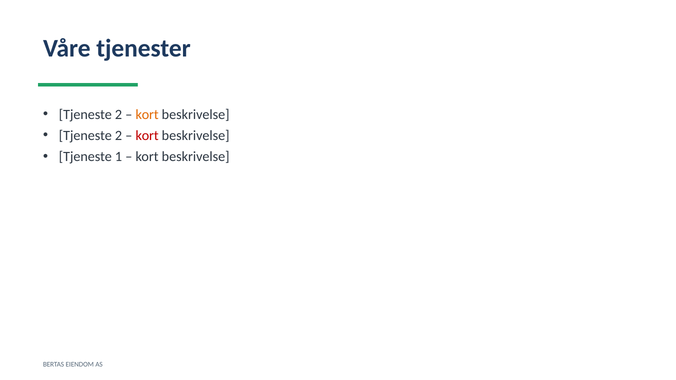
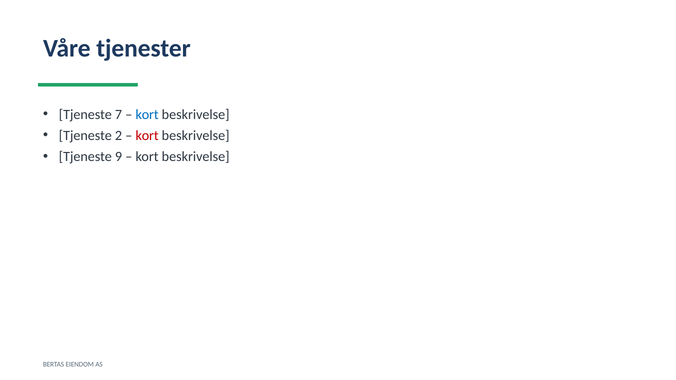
2 at (119, 114): 2 -> 7
kort at (147, 114) colour: orange -> blue
1: 1 -> 9
